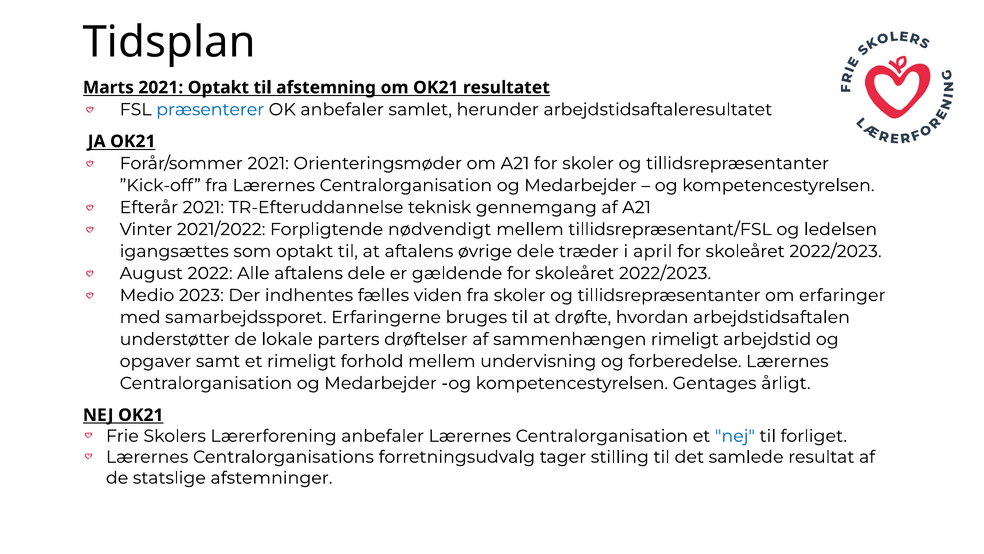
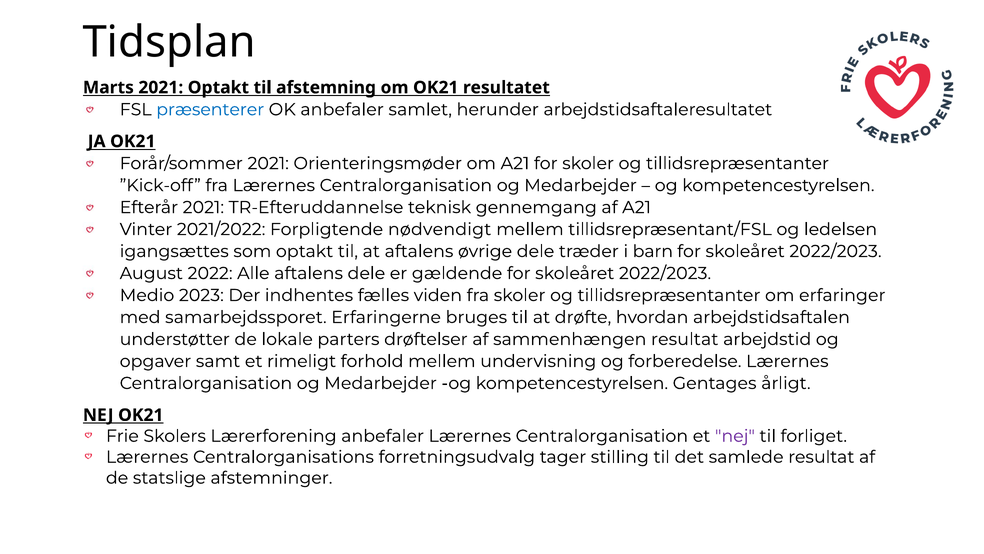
april: april -> barn
sammenhængen rimeligt: rimeligt -> resultat
nej at (735, 436) colour: blue -> purple
